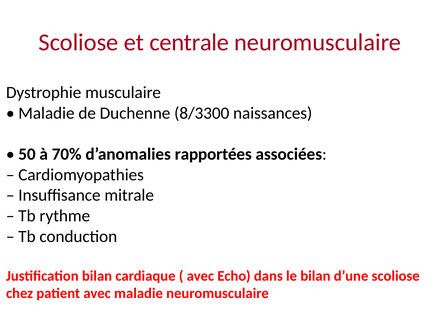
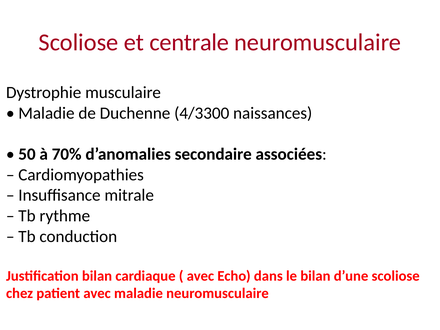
8/3300: 8/3300 -> 4/3300
rapportées: rapportées -> secondaire
